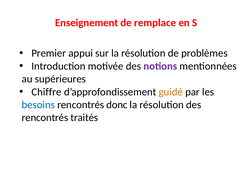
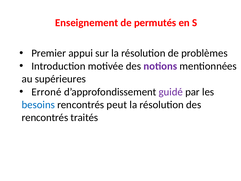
remplace: remplace -> permutés
Chiffre: Chiffre -> Erroné
guidé colour: orange -> purple
donc: donc -> peut
